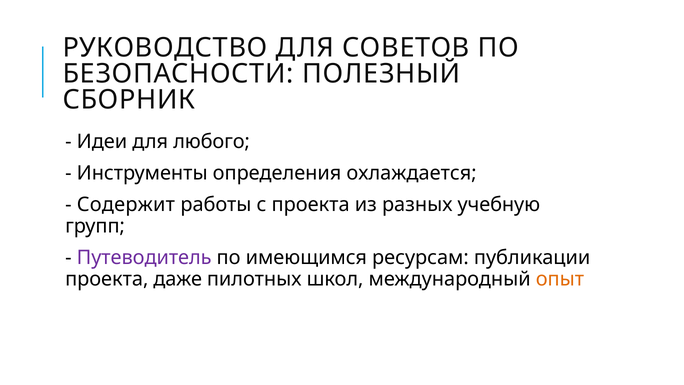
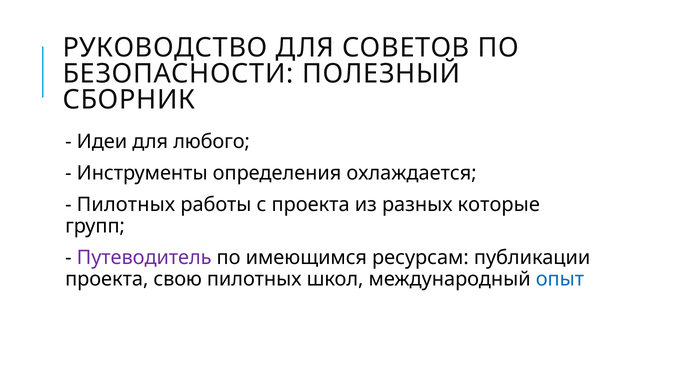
Содержит at (126, 204): Содержит -> Пилотных
учебную: учебную -> которые
даже: даже -> свою
опыт colour: orange -> blue
